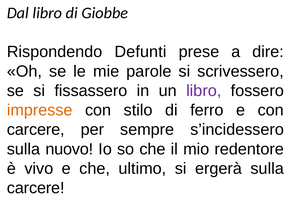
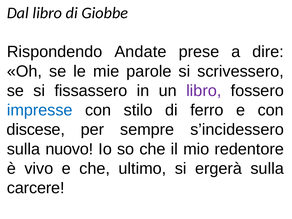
Defunti: Defunti -> Andate
impresse colour: orange -> blue
carcere at (36, 130): carcere -> discese
